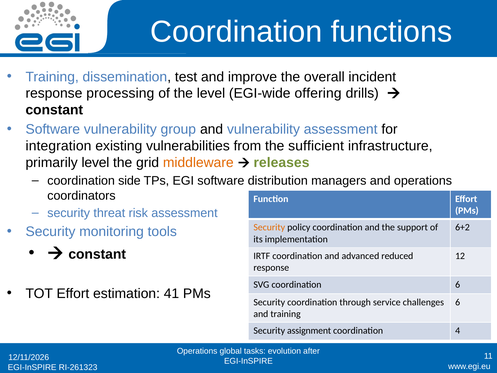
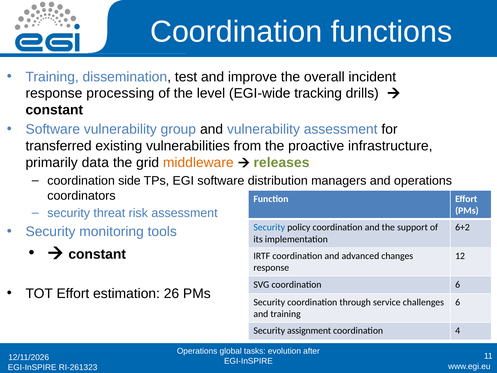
offering: offering -> tracking
integration: integration -> transferred
sufficient: sufficient -> proactive
primarily level: level -> data
Security at (269, 227) colour: orange -> blue
reduced: reduced -> changes
41: 41 -> 26
